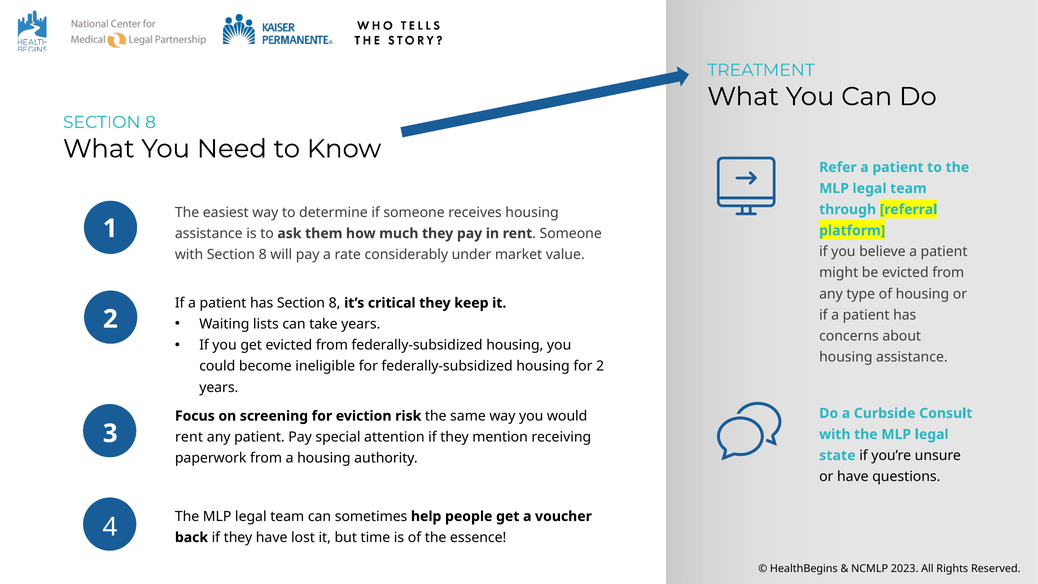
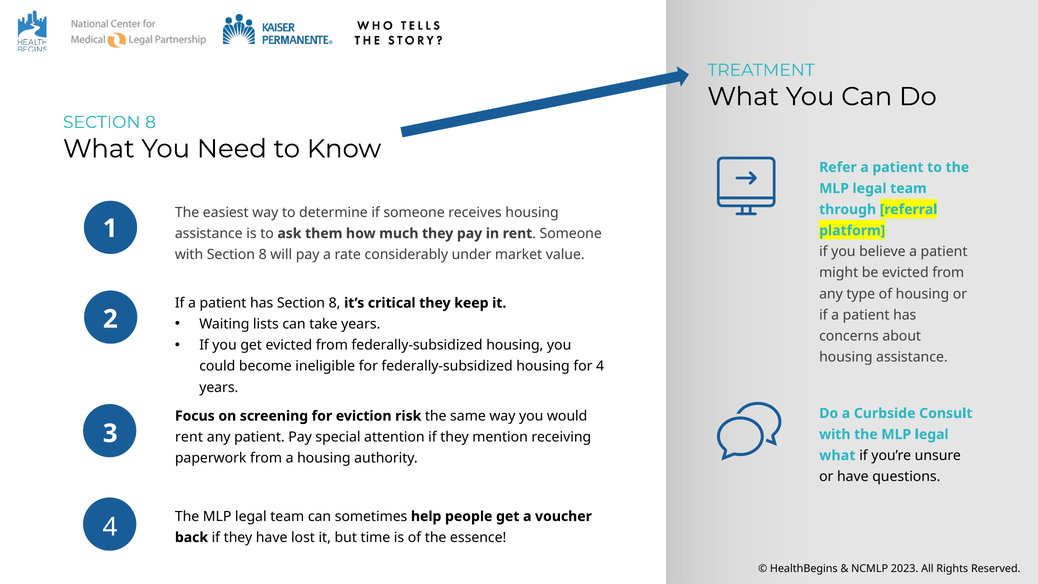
for 2: 2 -> 4
state at (837, 455): state -> what
